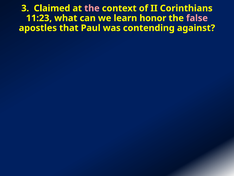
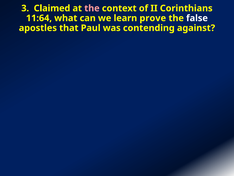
11:23: 11:23 -> 11:64
honor: honor -> prove
false colour: pink -> white
